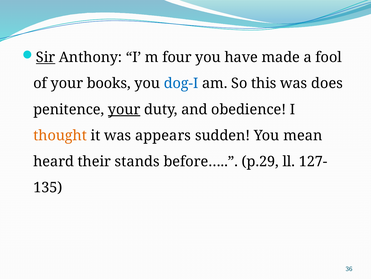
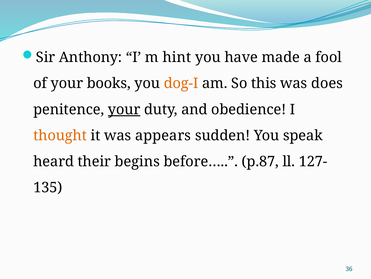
Sir underline: present -> none
four: four -> hint
dog-I colour: blue -> orange
mean: mean -> speak
stands: stands -> begins
p.29: p.29 -> p.87
